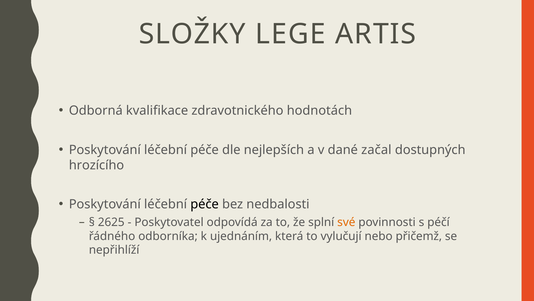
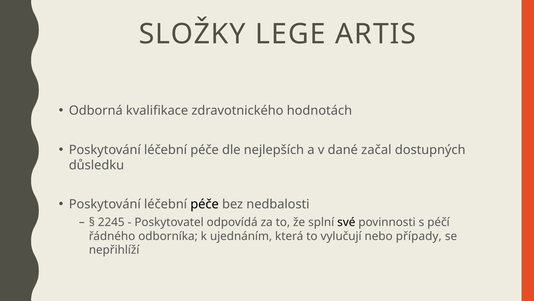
hrozícího: hrozícího -> důsledku
2625: 2625 -> 2245
své colour: orange -> black
přičemž: přičemž -> případy
